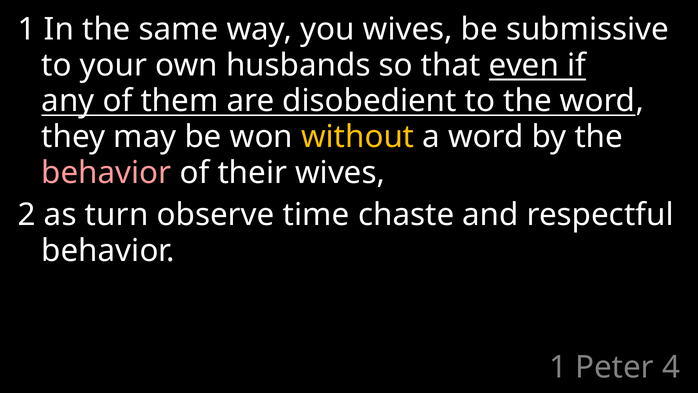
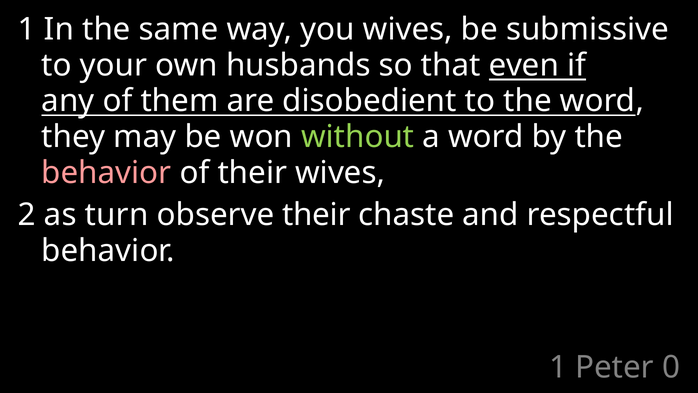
without colour: yellow -> light green
observe time: time -> their
4: 4 -> 0
